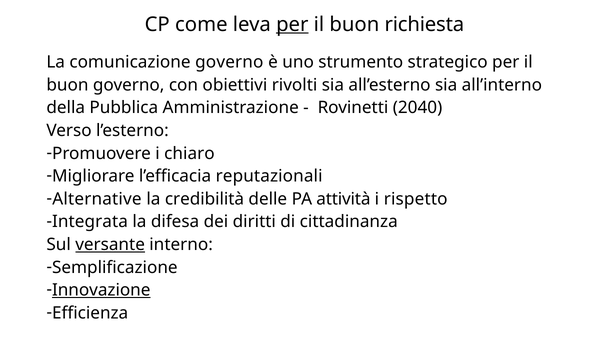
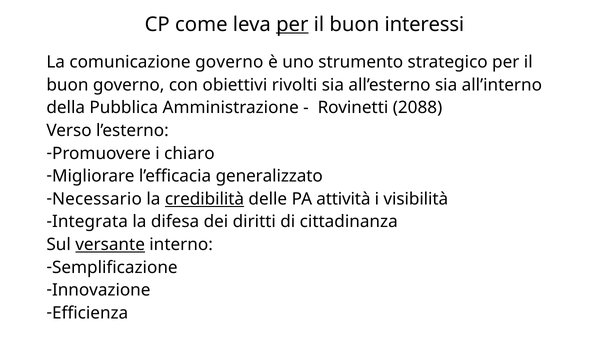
richiesta: richiesta -> interessi
2040: 2040 -> 2088
reputazionali: reputazionali -> generalizzato
Alternative: Alternative -> Necessario
credibilità underline: none -> present
rispetto: rispetto -> visibilità
Innovazione underline: present -> none
